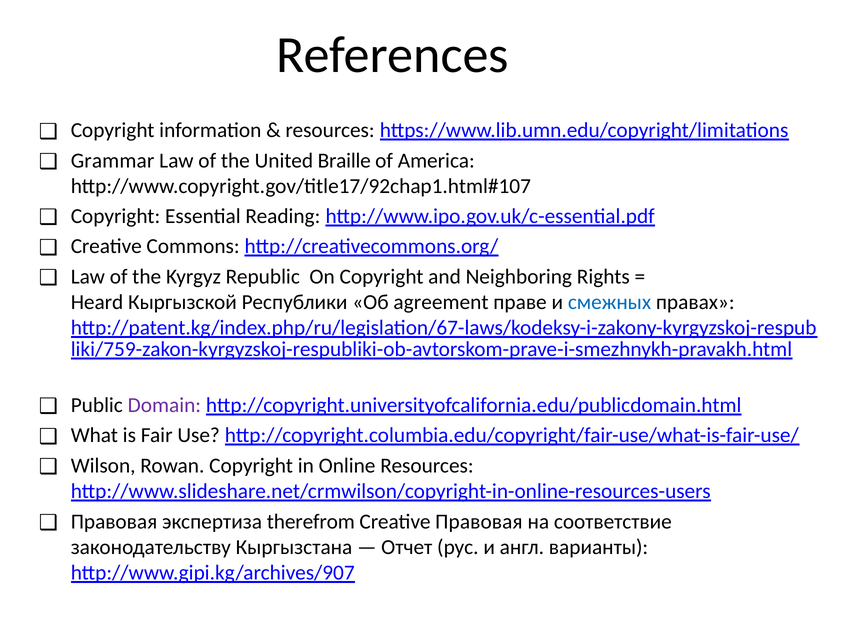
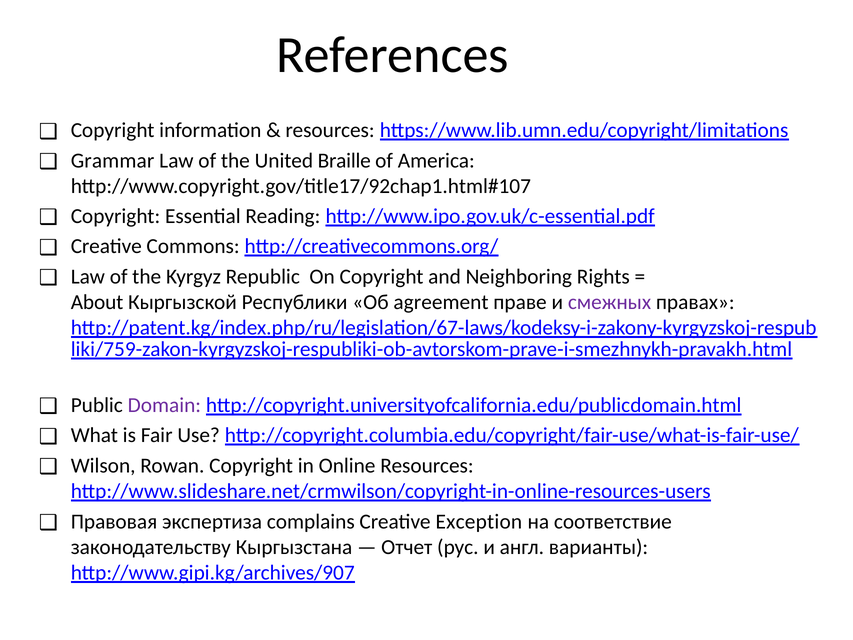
Heard: Heard -> About
смежных colour: blue -> purple
therefrom: therefrom -> complains
Creative Правовая: Правовая -> Exception
